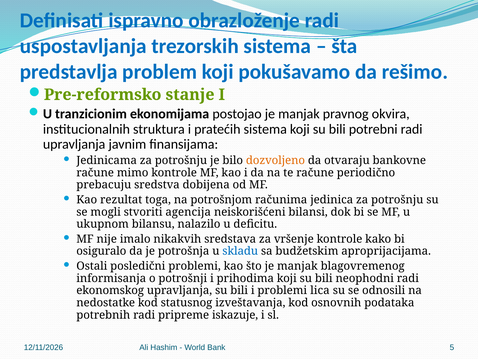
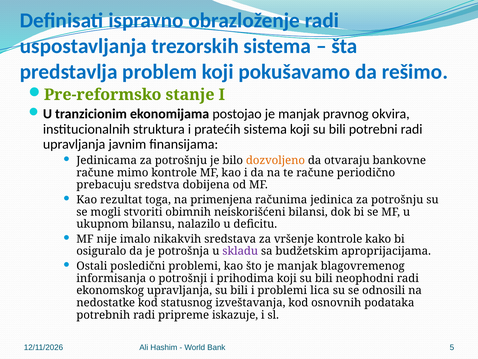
potrošnjom: potrošnjom -> primenjena
agencija: agencija -> obimnih
skladu colour: blue -> purple
